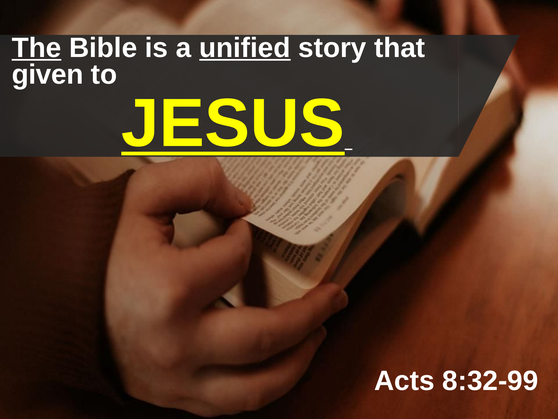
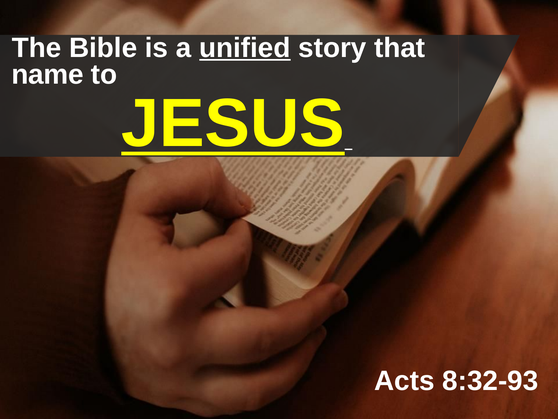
The underline: present -> none
given: given -> name
8:32-99: 8:32-99 -> 8:32-93
